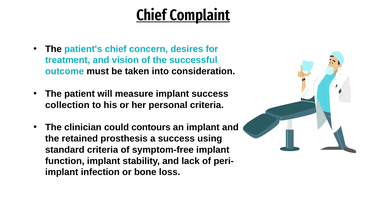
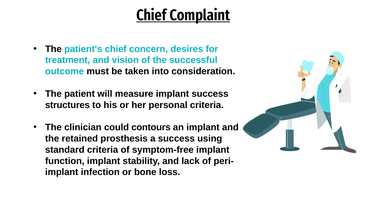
collection: collection -> structures
